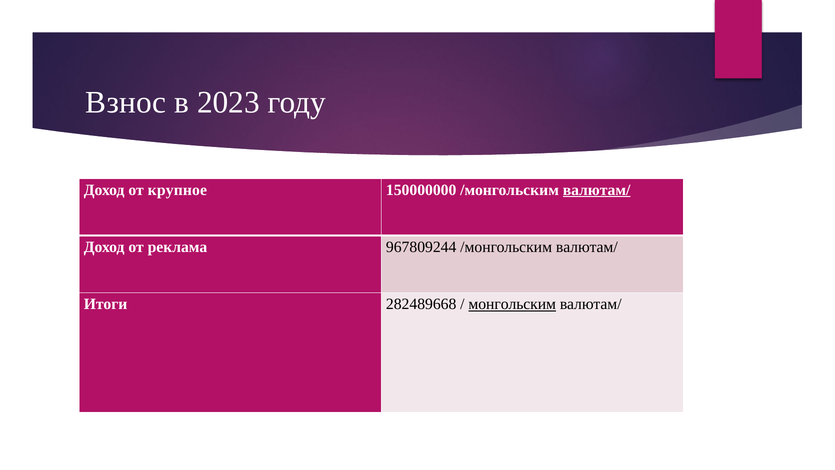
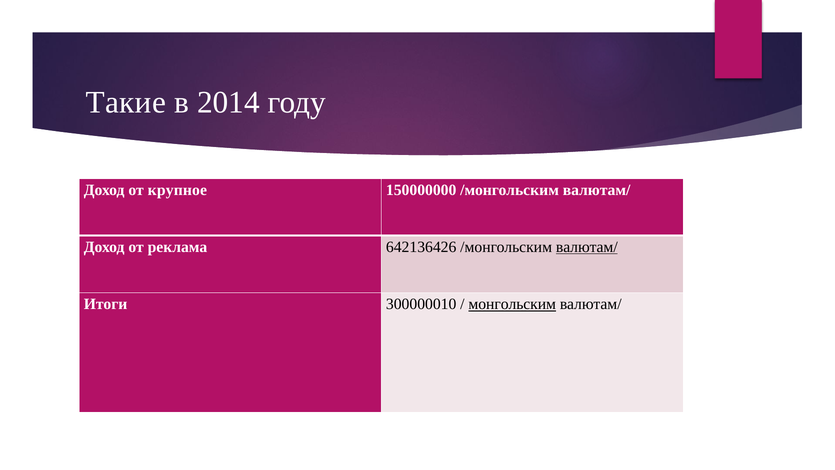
Взнос: Взнос -> Такие
2023: 2023 -> 2014
валютам/ at (597, 190) underline: present -> none
967809244: 967809244 -> 642136426
валютам/ at (587, 247) underline: none -> present
282489668: 282489668 -> 300000010
